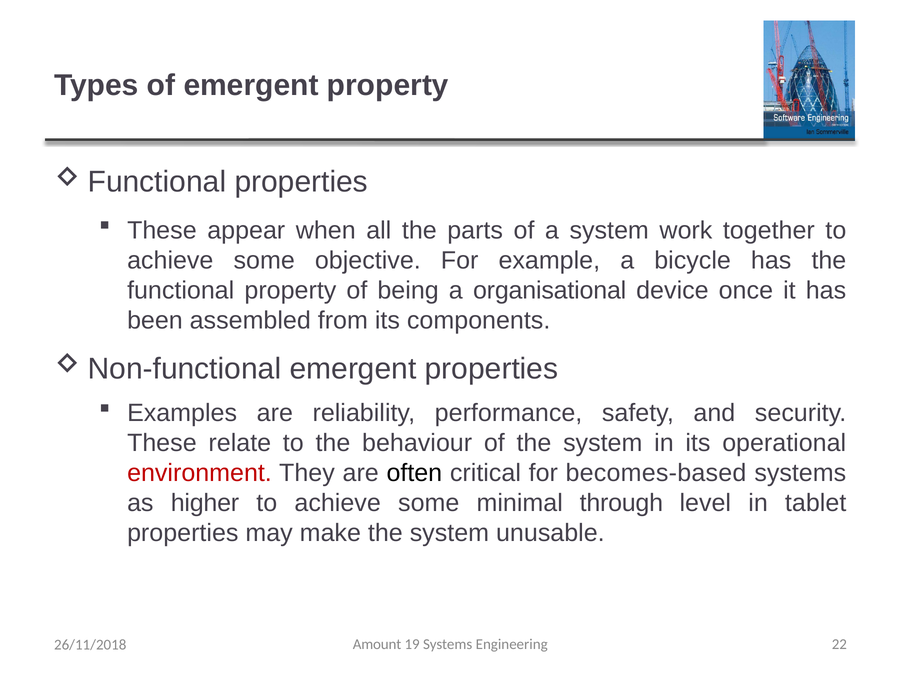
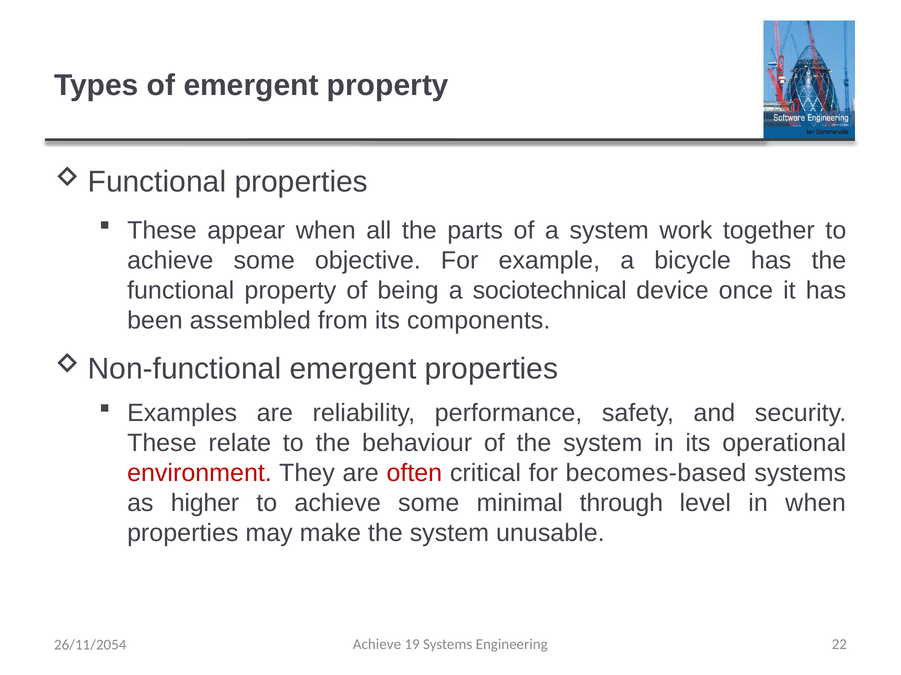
organisational: organisational -> sociotechnical
often colour: black -> red
in tablet: tablet -> when
Amount at (377, 645): Amount -> Achieve
26/11/2018: 26/11/2018 -> 26/11/2054
